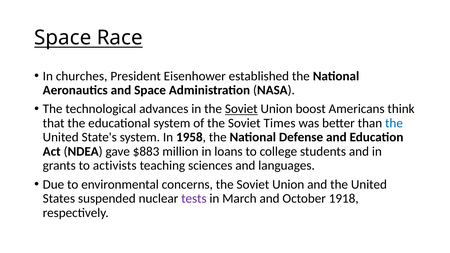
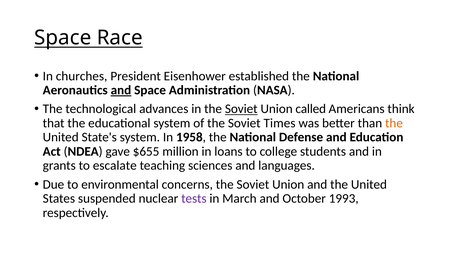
and at (121, 90) underline: none -> present
boost: boost -> called
the at (394, 123) colour: blue -> orange
$883: $883 -> $655
activists: activists -> escalate
1918: 1918 -> 1993
